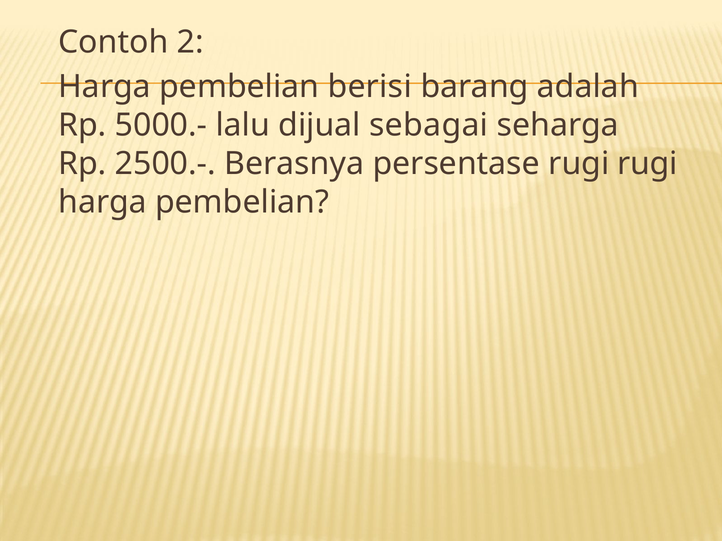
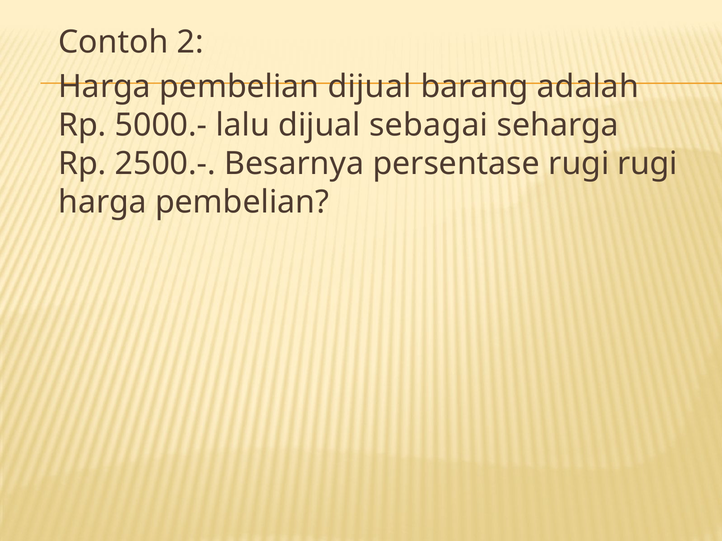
pembelian berisi: berisi -> dijual
Berasnya: Berasnya -> Besarnya
